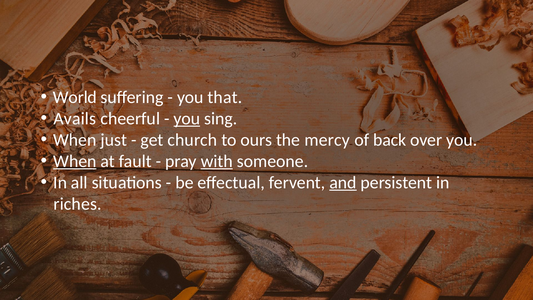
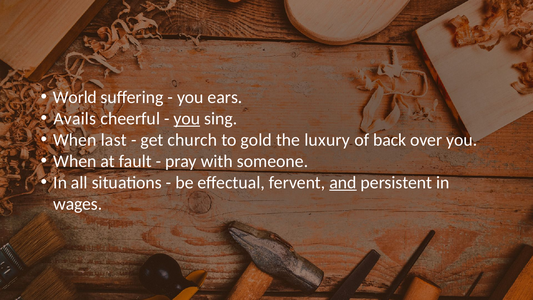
that: that -> ears
just: just -> last
ours: ours -> gold
mercy: mercy -> luxury
When at (75, 161) underline: present -> none
with underline: present -> none
riches: riches -> wages
